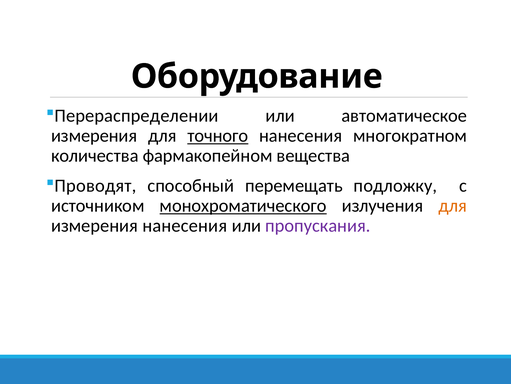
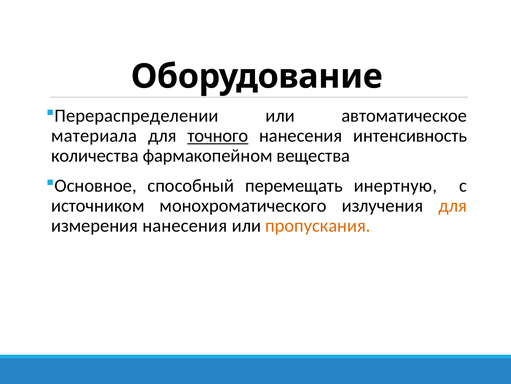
измерения at (94, 136): измерения -> материала
многократном: многократном -> интенсивность
Проводят: Проводят -> Основное
подложку: подложку -> инертную
монохроматического underline: present -> none
пропускания colour: purple -> orange
